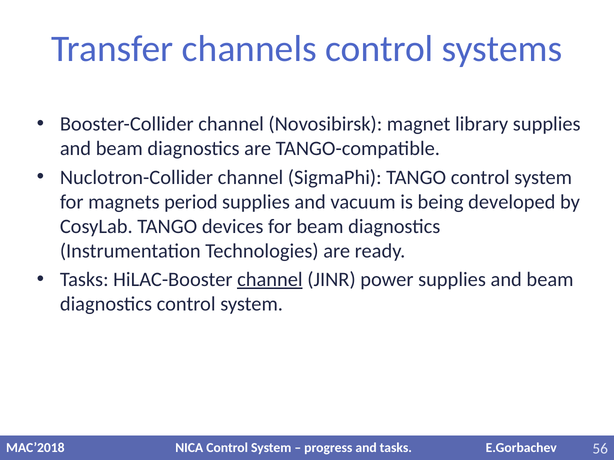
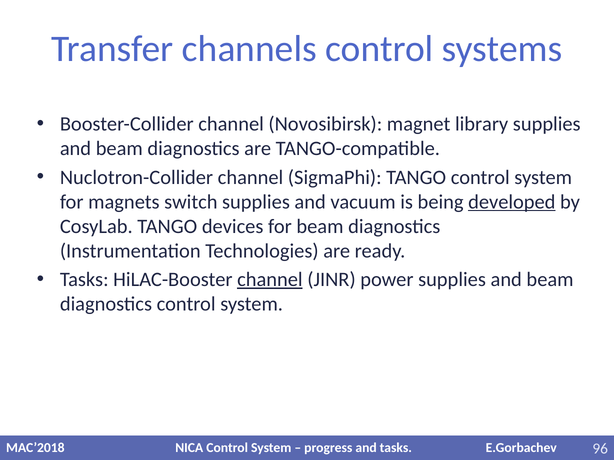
period: period -> switch
developed underline: none -> present
56: 56 -> 96
